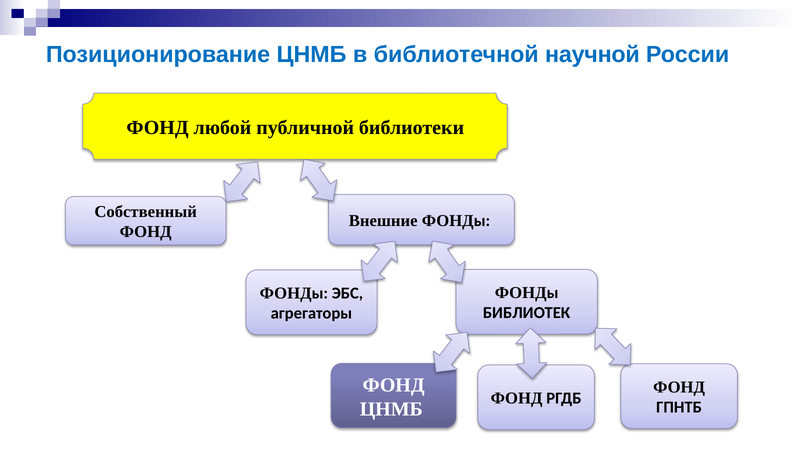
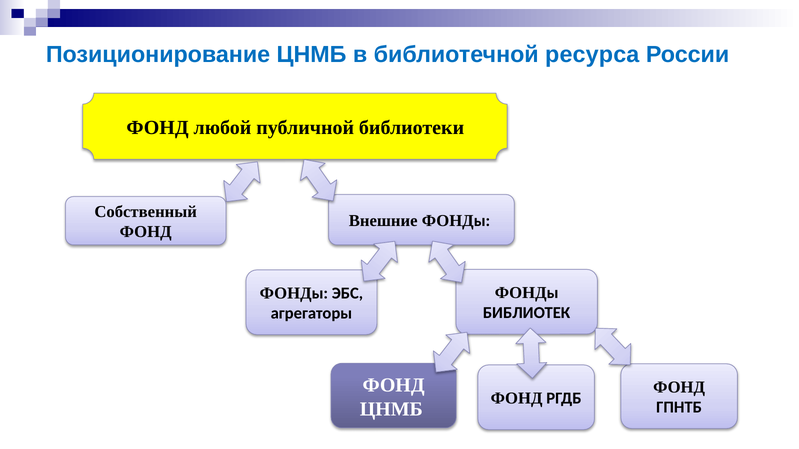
научной: научной -> ресурса
